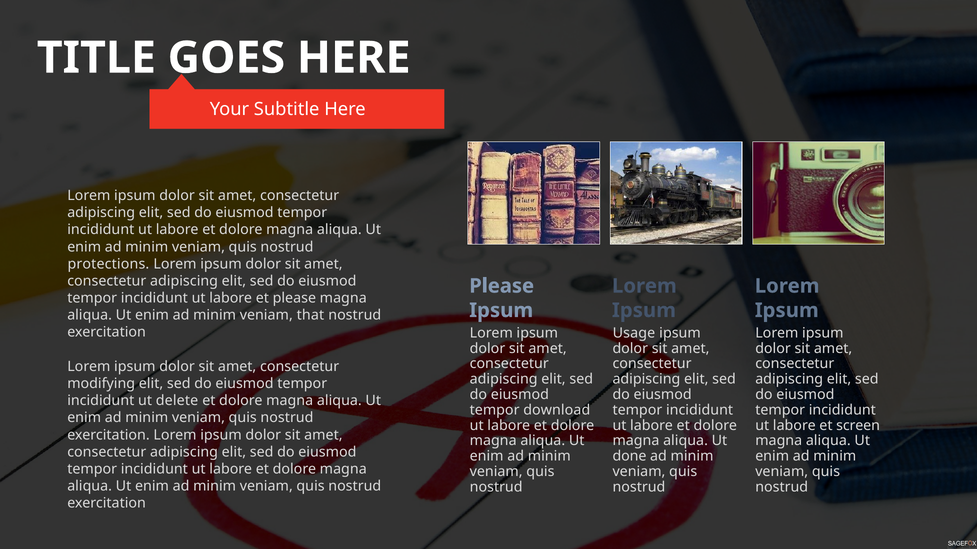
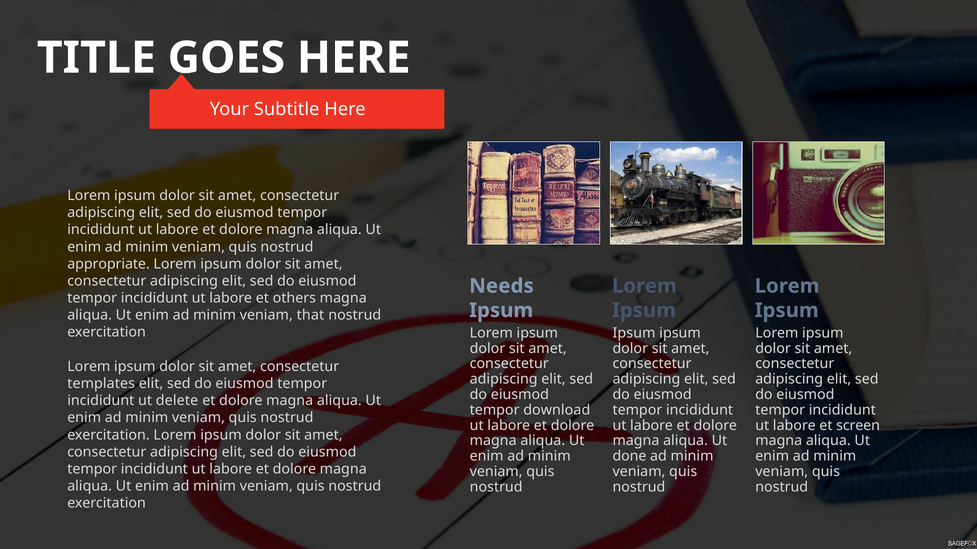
protections: protections -> appropriate
Please at (502, 286): Please -> Needs
et please: please -> others
Usage at (634, 333): Usage -> Ipsum
modifying: modifying -> templates
